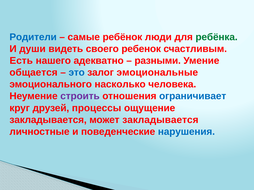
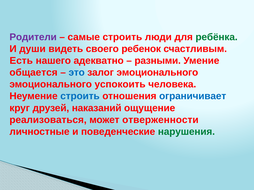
Родители colour: blue -> purple
самые ребёнок: ребёнок -> строить
залог эмоциональные: эмоциональные -> эмоционального
насколько: насколько -> успокоить
строить at (80, 96) colour: purple -> blue
процессы: процессы -> наказаний
закладывается at (48, 120): закладывается -> реализоваться
может закладывается: закладывается -> отверженности
нарушения colour: blue -> green
